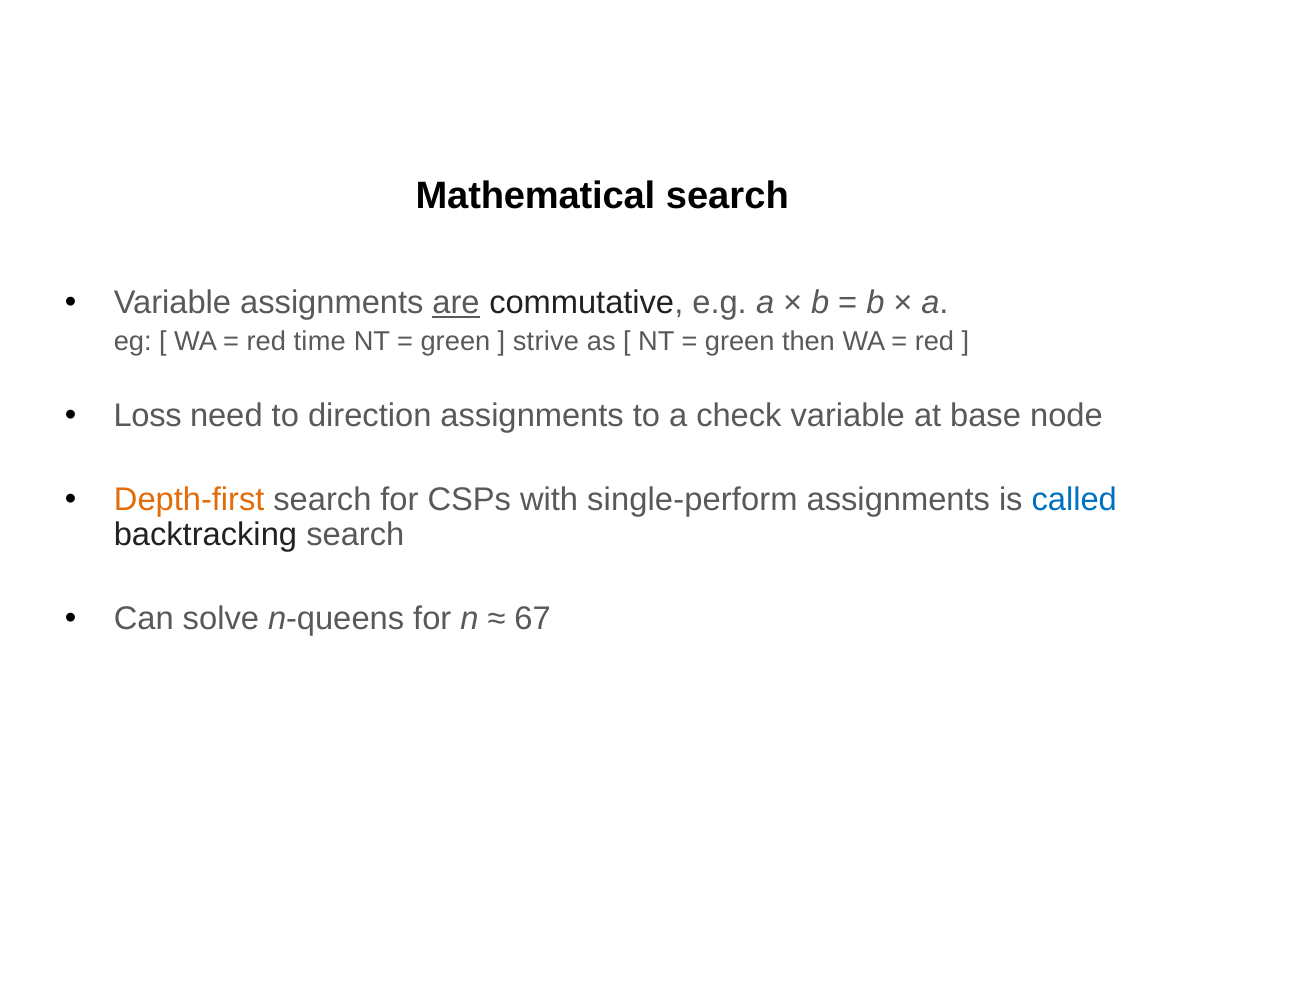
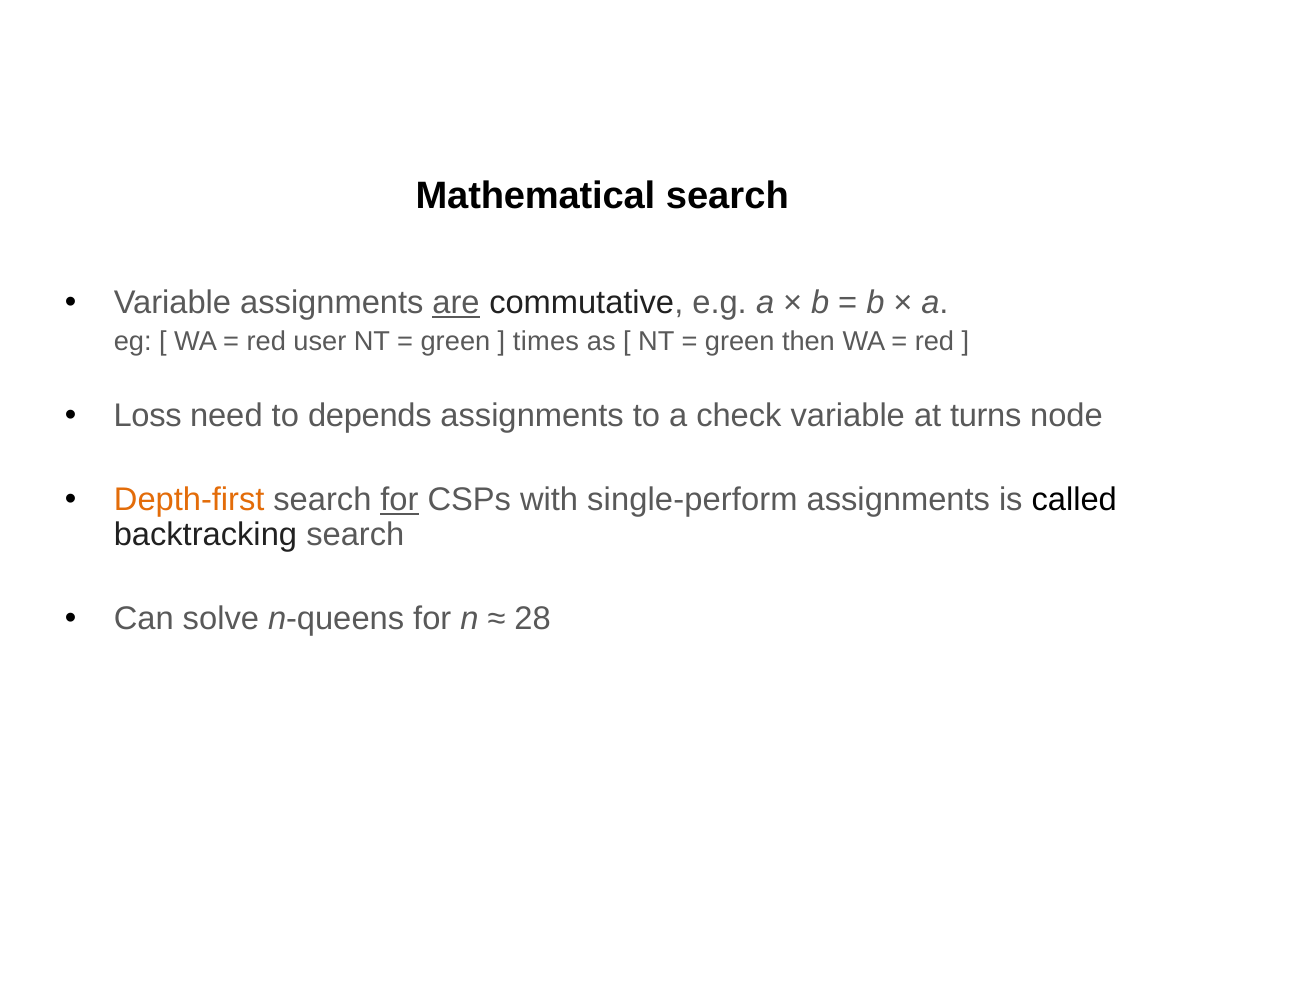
time: time -> user
strive: strive -> times
direction: direction -> depends
base: base -> turns
for at (399, 499) underline: none -> present
called colour: blue -> black
67: 67 -> 28
